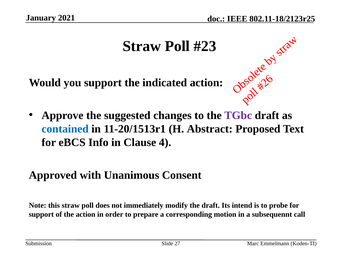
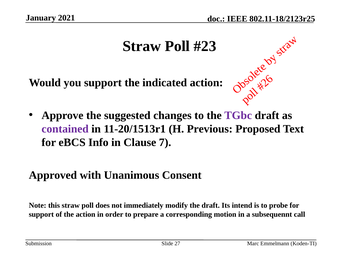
contained colour: blue -> purple
Abstract: Abstract -> Previous
4: 4 -> 7
